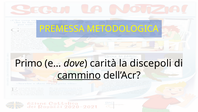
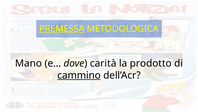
PREMESSA underline: none -> present
Primo: Primo -> Mano
discepoli: discepoli -> prodotto
